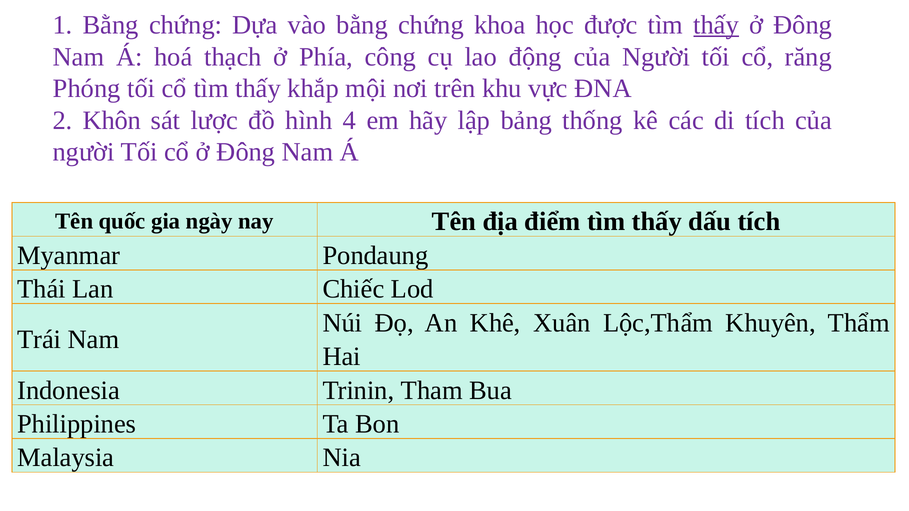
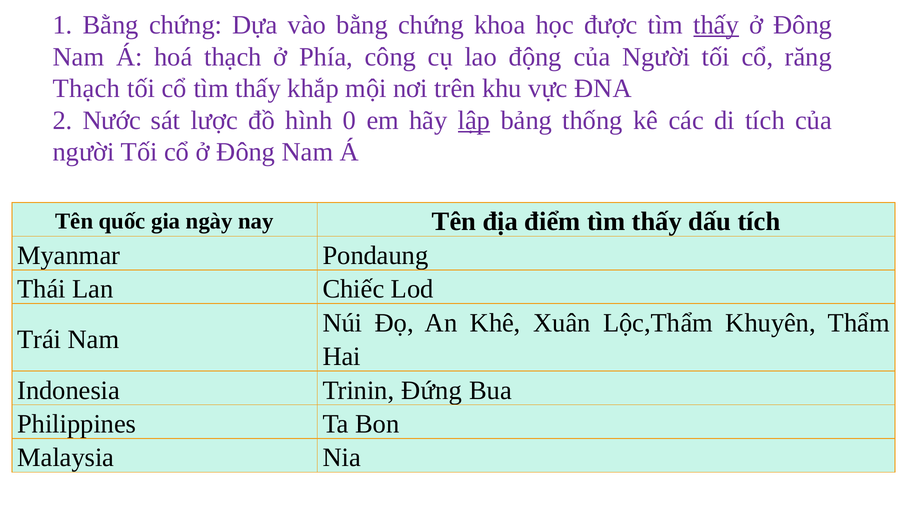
Phóng at (87, 89): Phóng -> Thạch
Khôn: Khôn -> Nước
4: 4 -> 0
lập underline: none -> present
Tham: Tham -> Đứng
